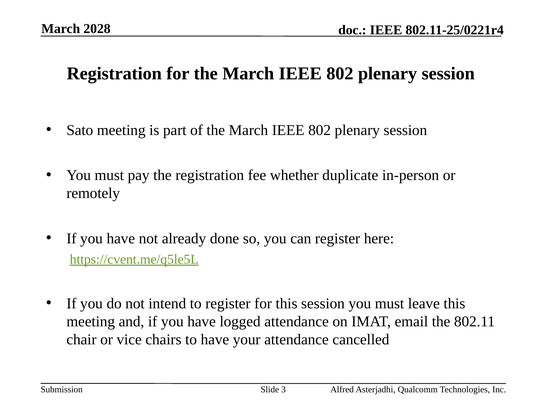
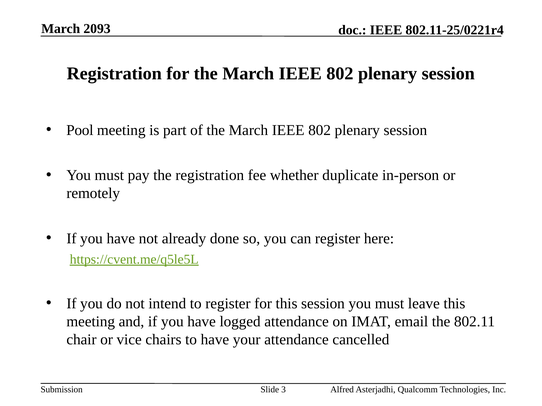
2028: 2028 -> 2093
Sato: Sato -> Pool
